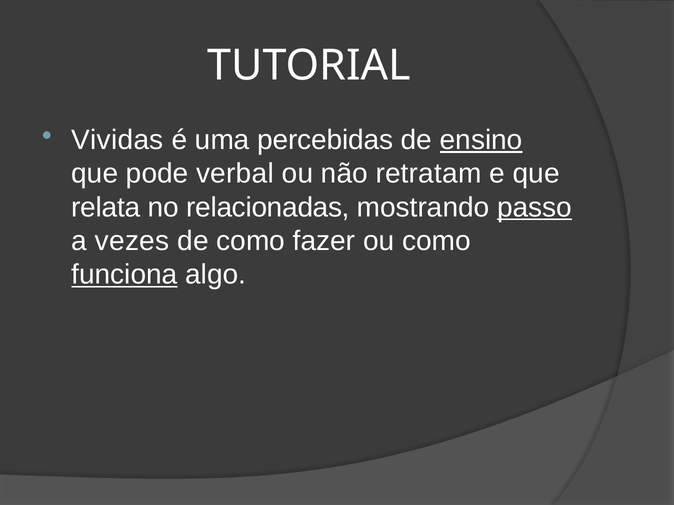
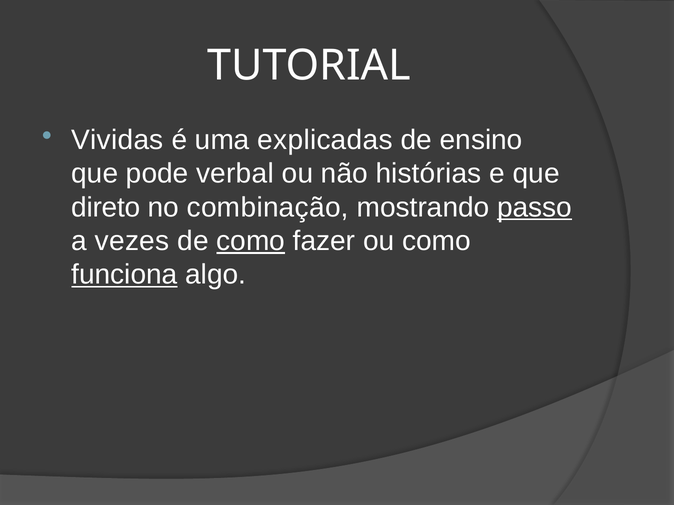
percebidas: percebidas -> explicadas
ensino underline: present -> none
retratam: retratam -> histórias
relata: relata -> direto
relacionadas: relacionadas -> combinação
como at (251, 241) underline: none -> present
